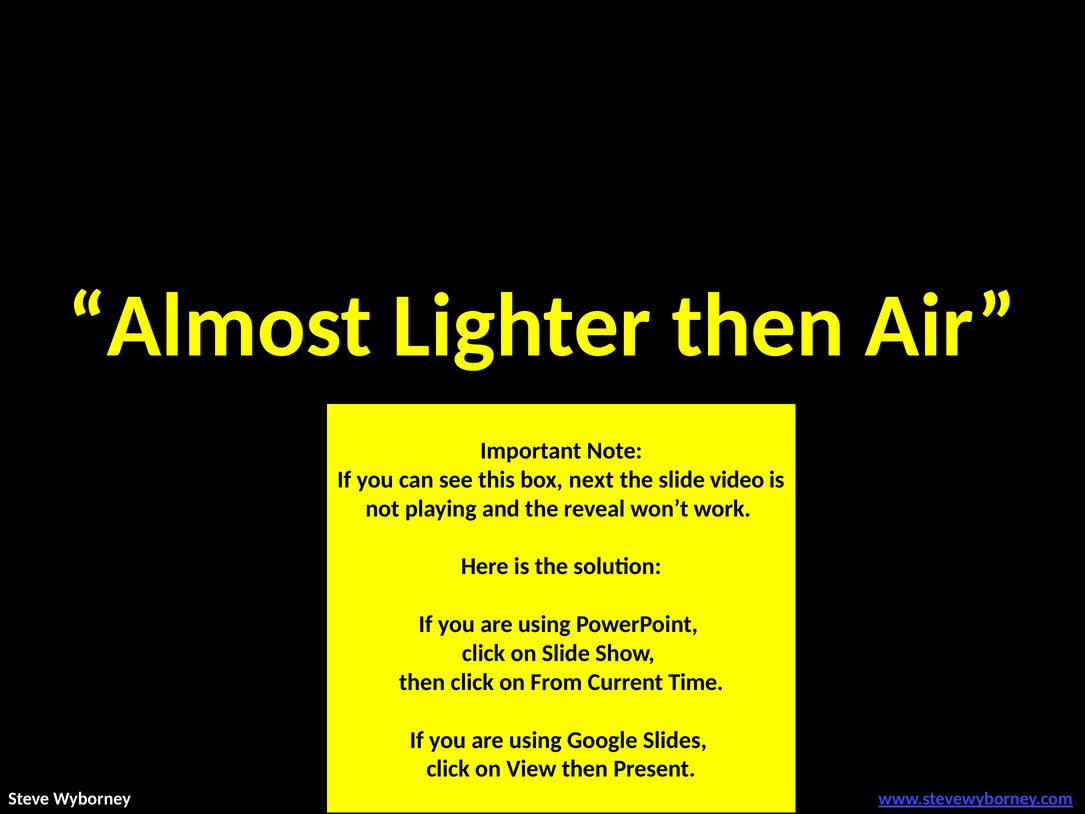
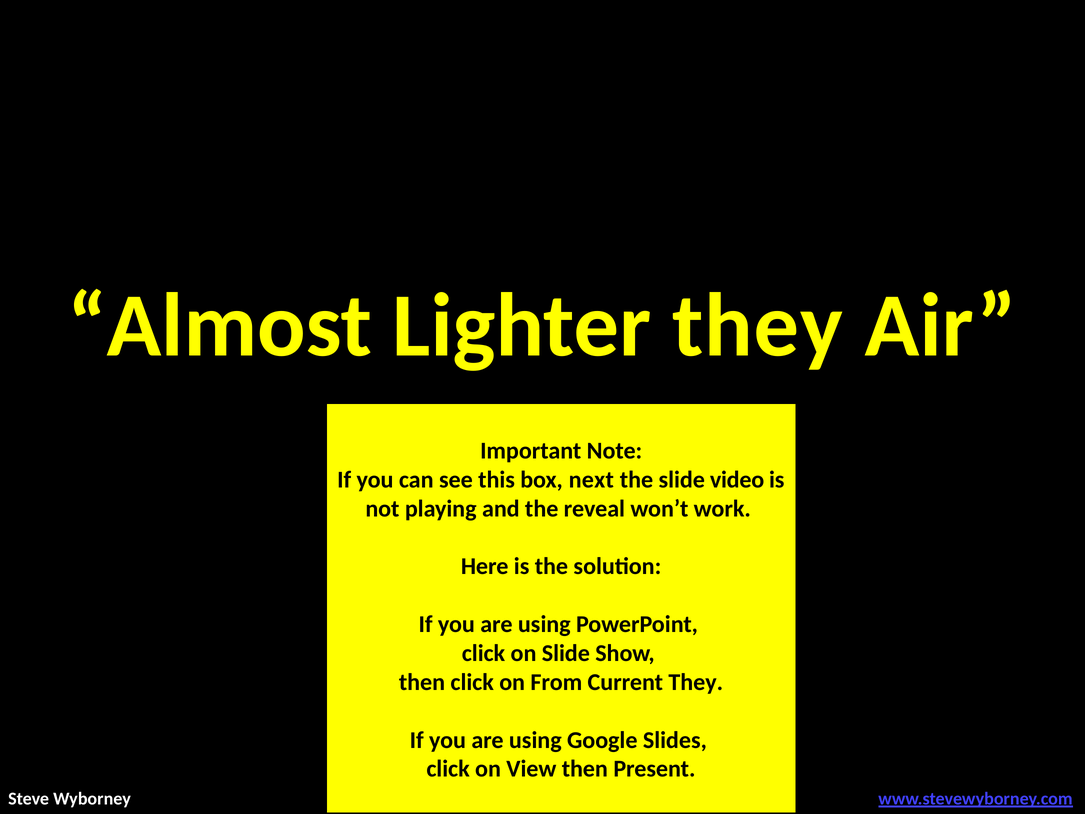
Lighter then: then -> they
Current Time: Time -> They
